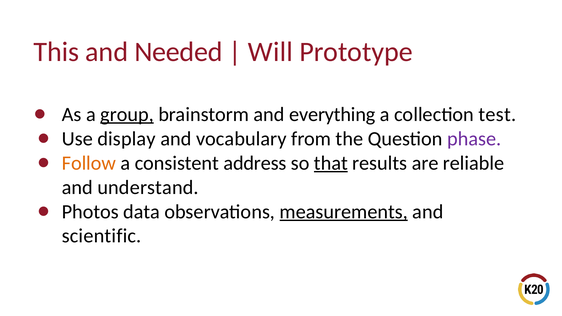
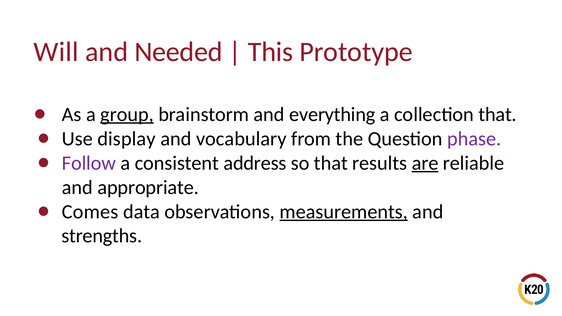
This: This -> Will
Will: Will -> This
collection test: test -> that
Follow colour: orange -> purple
that at (331, 163) underline: present -> none
are underline: none -> present
understand: understand -> appropriate
Photos: Photos -> Comes
scientific: scientific -> strengths
